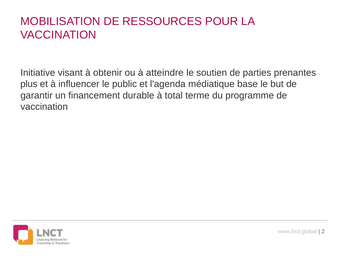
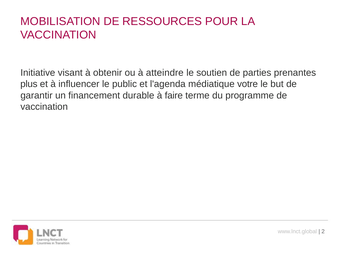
base: base -> votre
total: total -> faire
